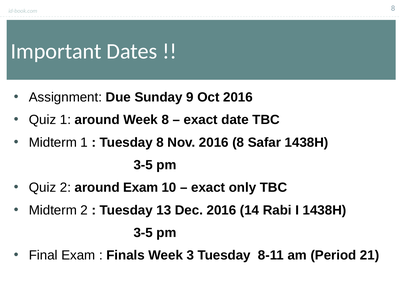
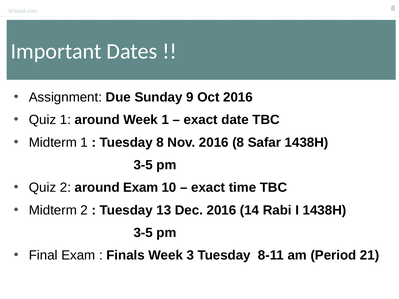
Week 8: 8 -> 1
only: only -> time
